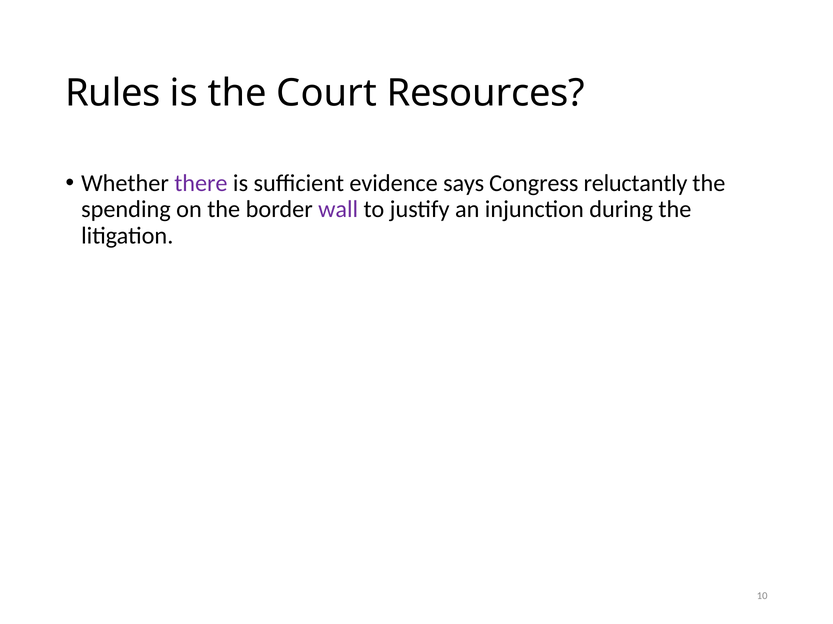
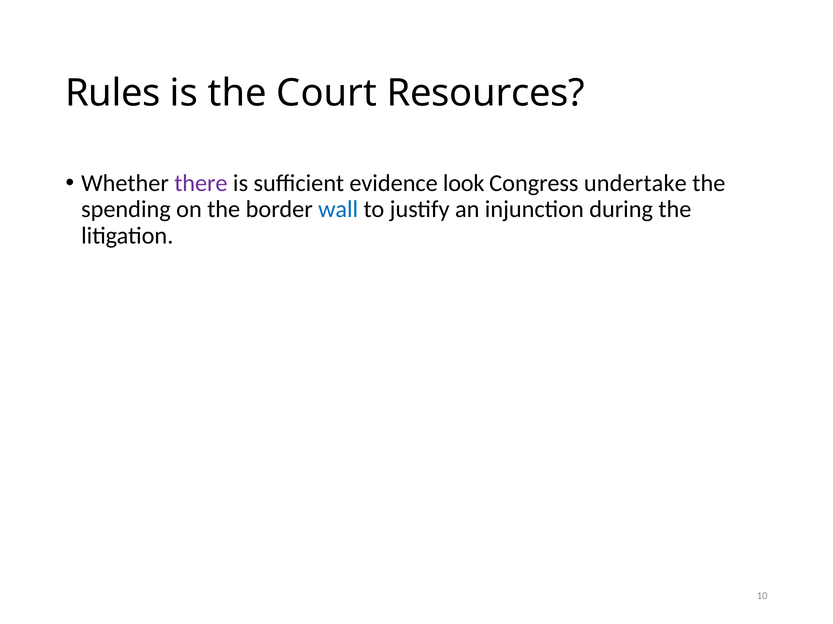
says: says -> look
reluctantly: reluctantly -> undertake
wall colour: purple -> blue
